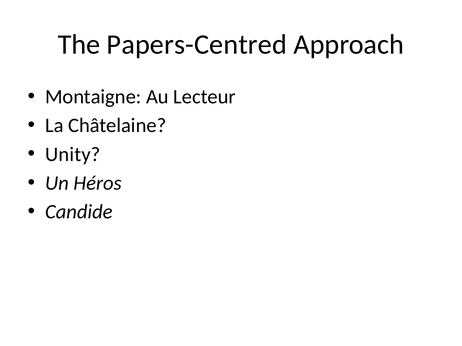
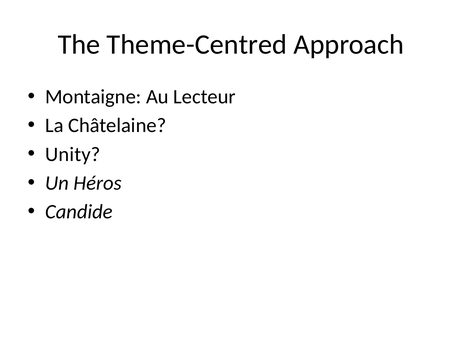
Papers-Centred: Papers-Centred -> Theme-Centred
